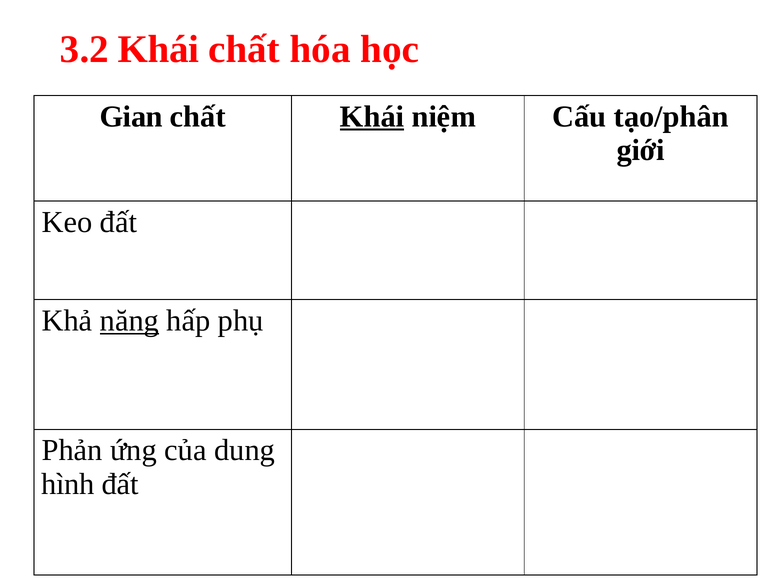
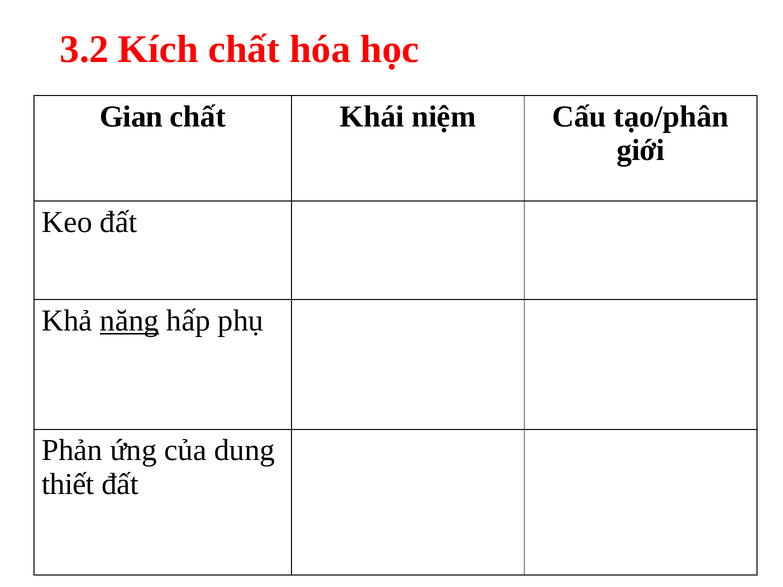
3.2 Khái: Khái -> Kích
Khái at (372, 117) underline: present -> none
hình: hình -> thiết
